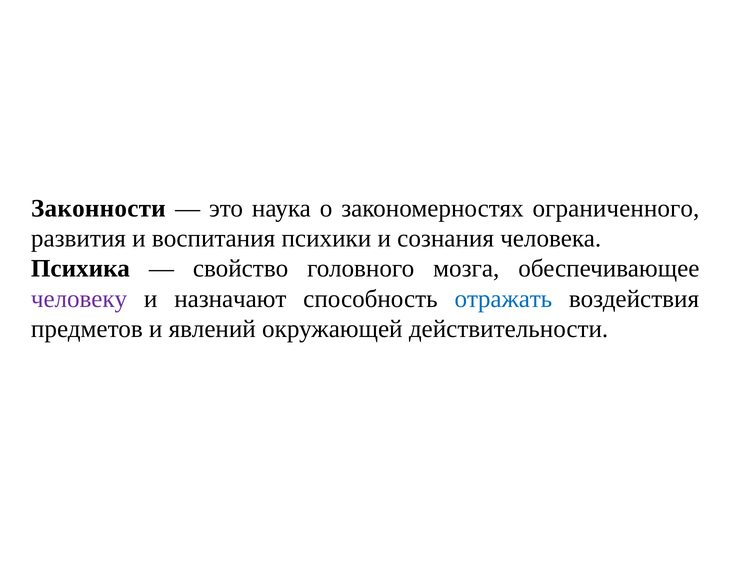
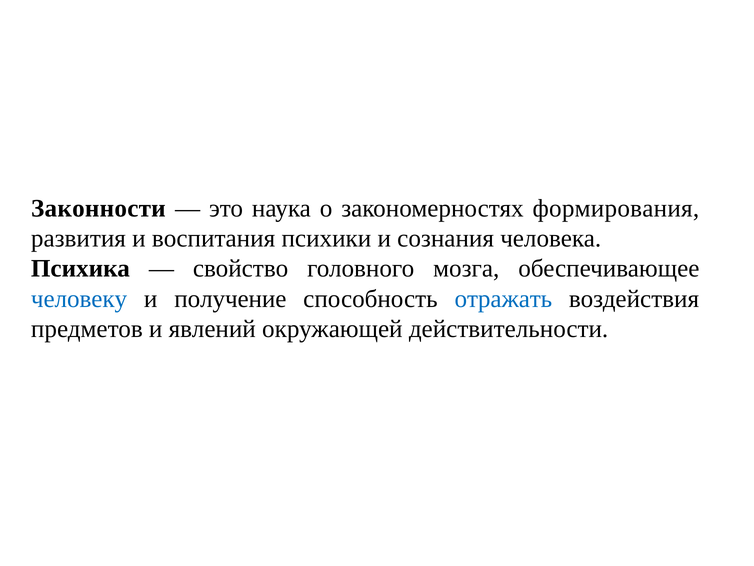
ограниченного: ограниченного -> формирования
человеку colour: purple -> blue
назначают: назначают -> получение
